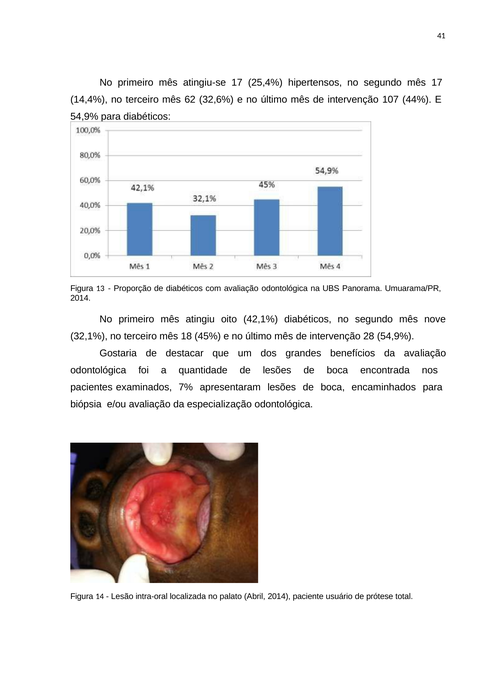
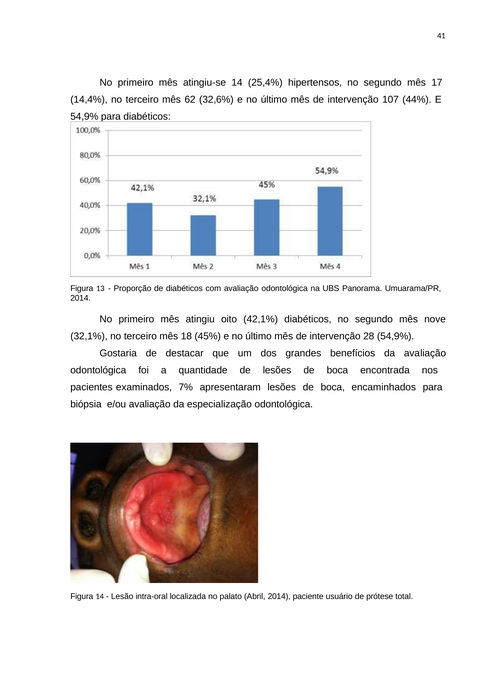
atingiu-se 17: 17 -> 14
